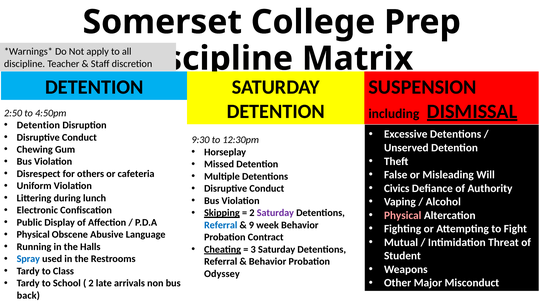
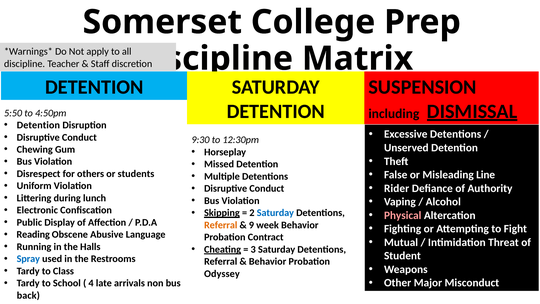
2:50: 2:50 -> 5:50
cafeteria: cafeteria -> students
Will: Will -> Line
Civics: Civics -> Rider
Saturday at (275, 213) colour: purple -> blue
Referral at (221, 225) colour: blue -> orange
Physical at (33, 234): Physical -> Reading
2 at (91, 283): 2 -> 4
